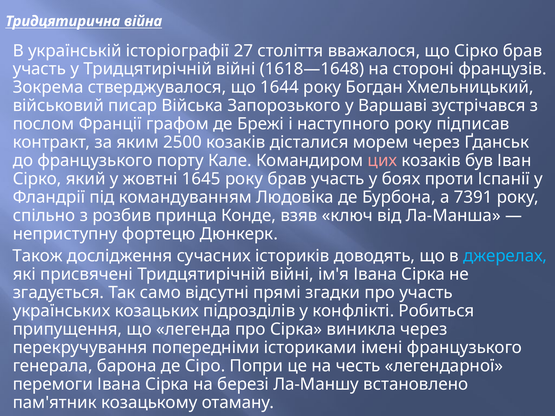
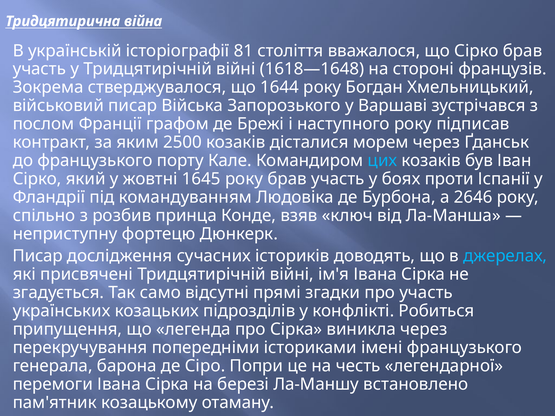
27: 27 -> 81
цих colour: pink -> light blue
7391: 7391 -> 2646
Також at (38, 256): Також -> Писар
